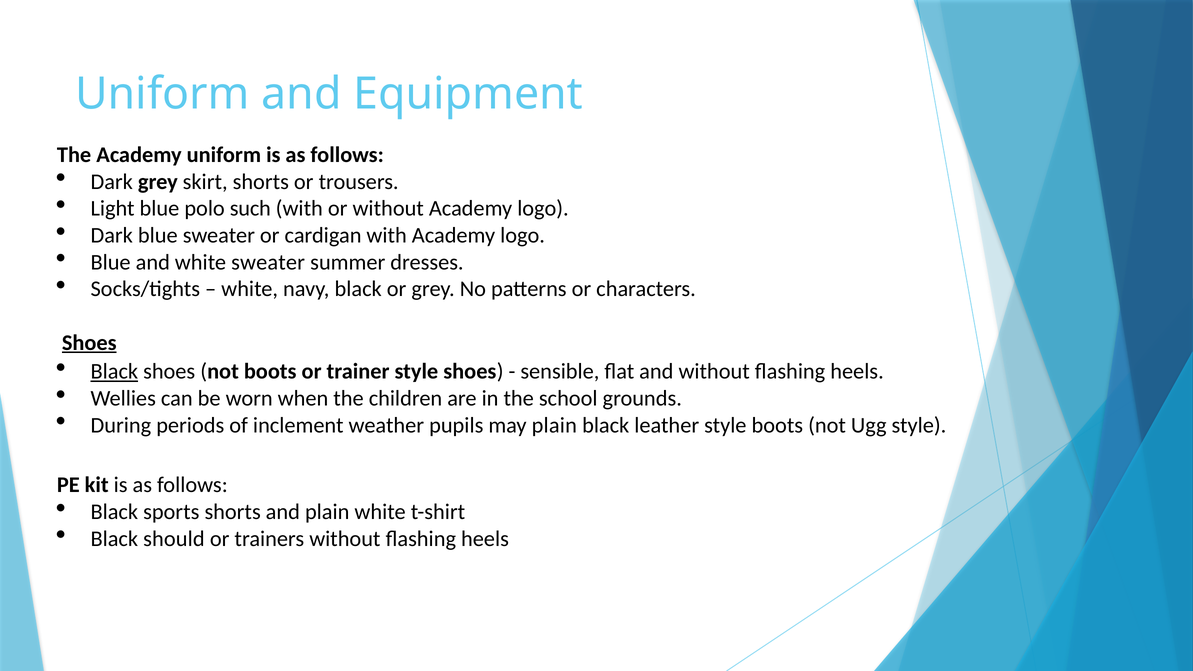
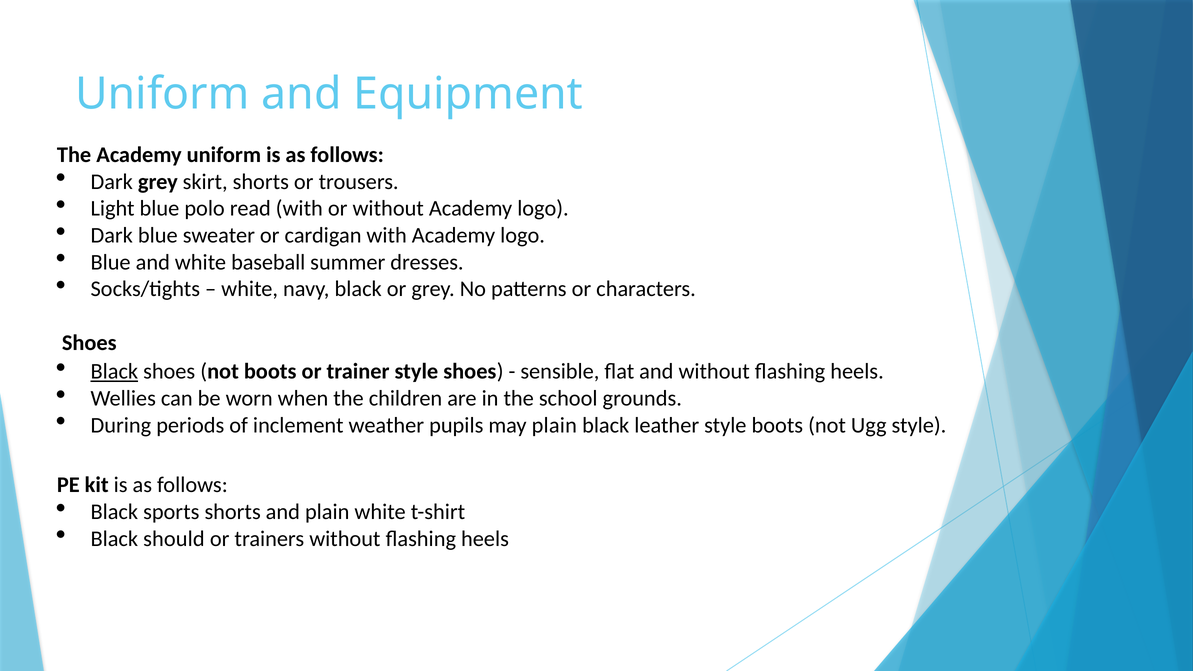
such: such -> read
white sweater: sweater -> baseball
Shoes at (89, 343) underline: present -> none
